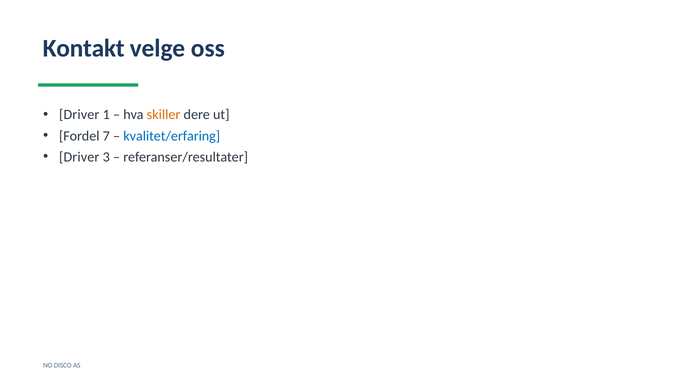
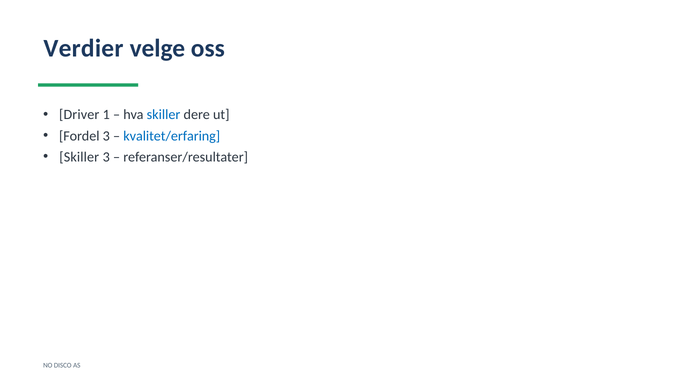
Kontakt: Kontakt -> Verdier
skiller at (164, 115) colour: orange -> blue
Fordel 7: 7 -> 3
Driver at (79, 157): Driver -> Skiller
